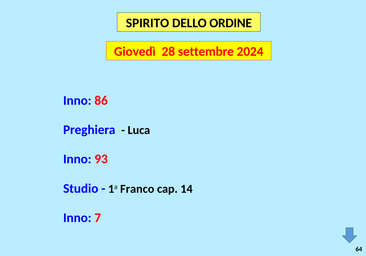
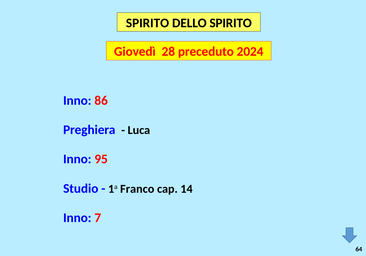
DELLO ORDINE: ORDINE -> SPIRITO
settembre: settembre -> preceduto
93: 93 -> 95
